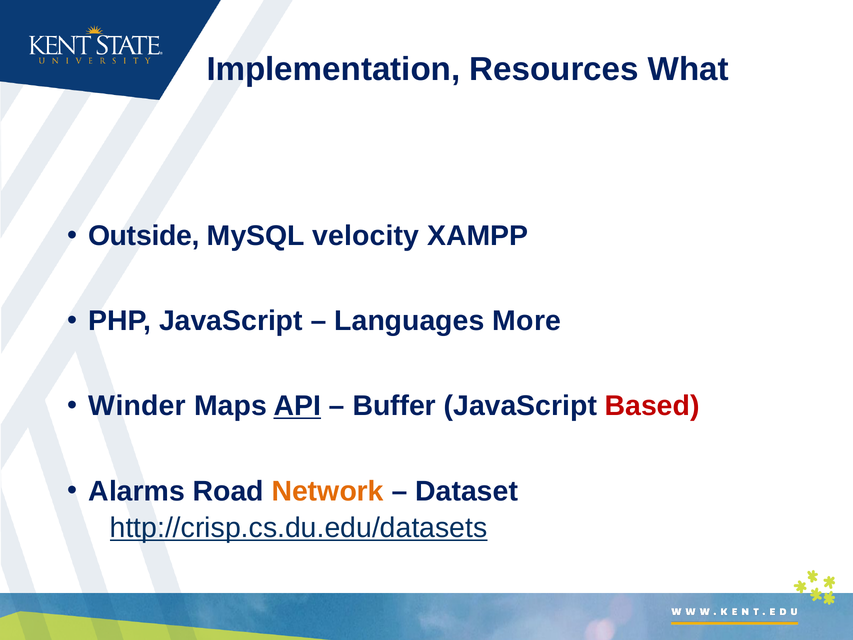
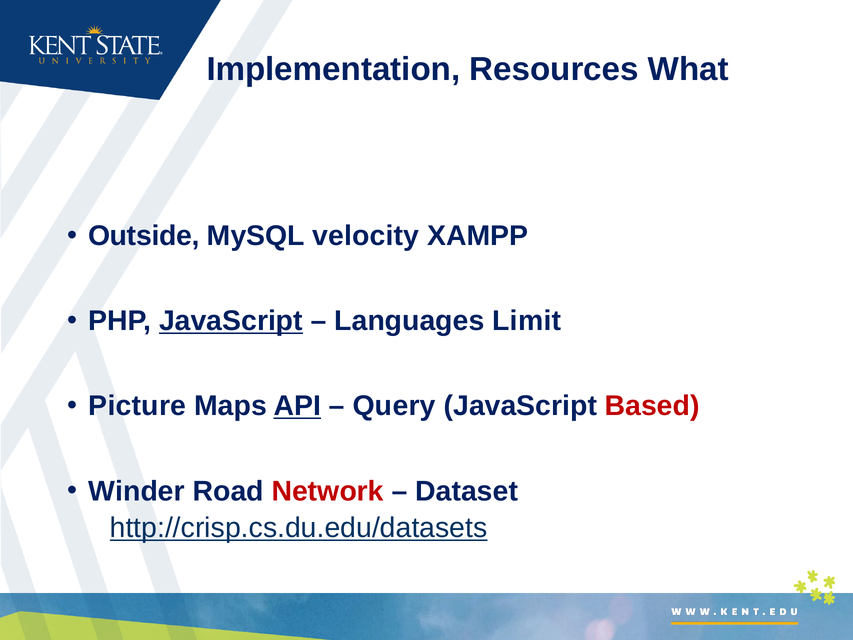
JavaScript at (231, 321) underline: none -> present
More: More -> Limit
Winder: Winder -> Picture
Buffer: Buffer -> Query
Alarms: Alarms -> Winder
Network colour: orange -> red
